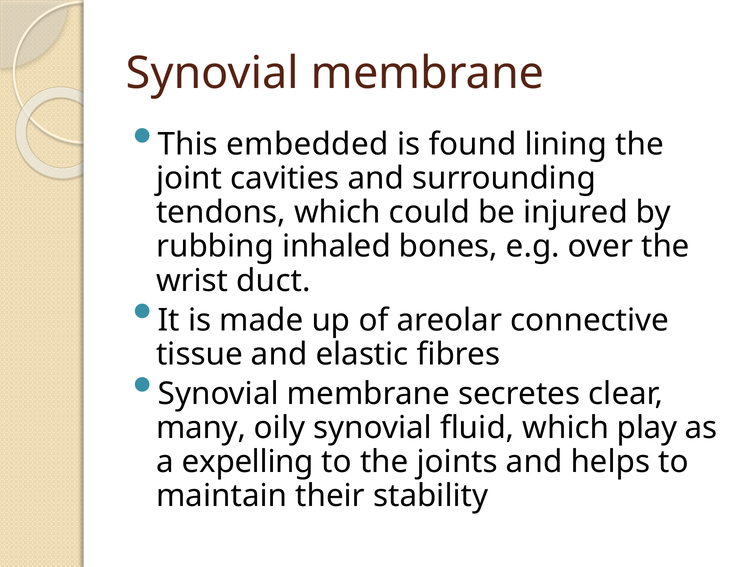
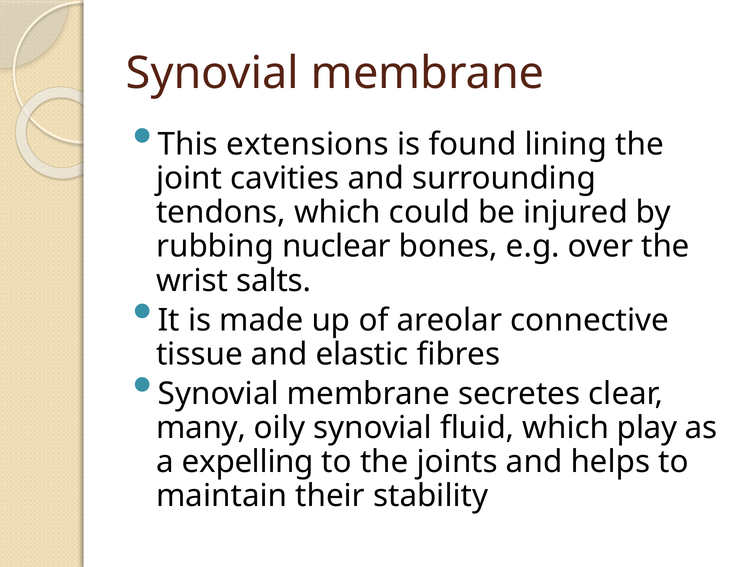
embedded: embedded -> extensions
inhaled: inhaled -> nuclear
duct: duct -> salts
